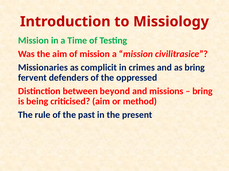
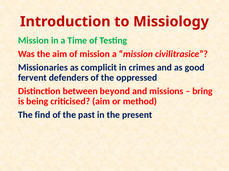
as bring: bring -> good
rule: rule -> find
